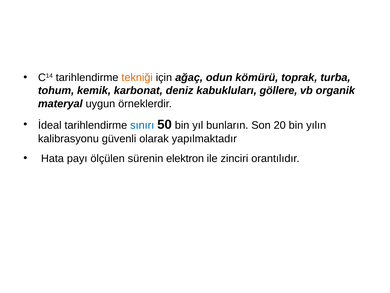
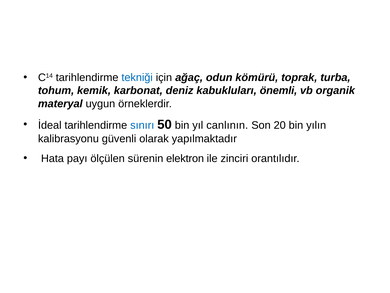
tekniği colour: orange -> blue
göllere: göllere -> önemli
bunların: bunların -> canlının
